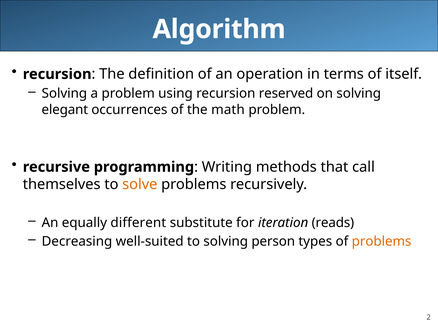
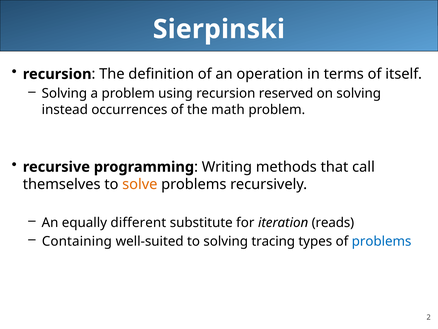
Algorithm: Algorithm -> Sierpinski
elegant: elegant -> instead
Decreasing: Decreasing -> Containing
person: person -> tracing
problems at (382, 241) colour: orange -> blue
